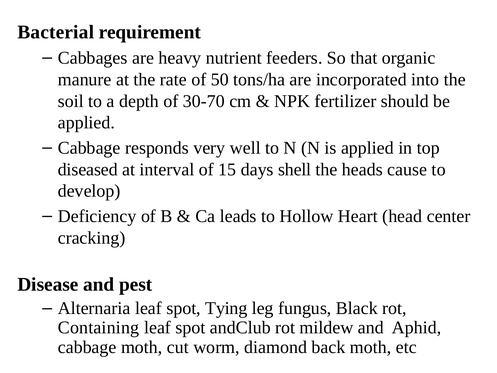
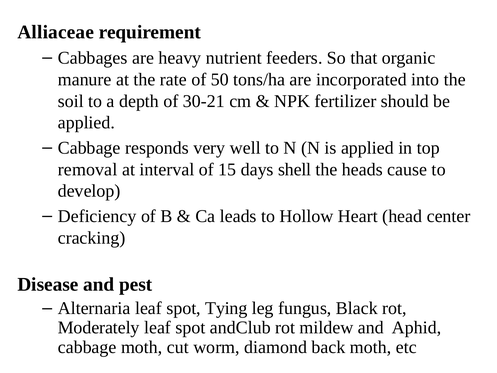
Bacterial: Bacterial -> Alliaceae
30-70: 30-70 -> 30-21
diseased: diseased -> removal
Containing: Containing -> Moderately
